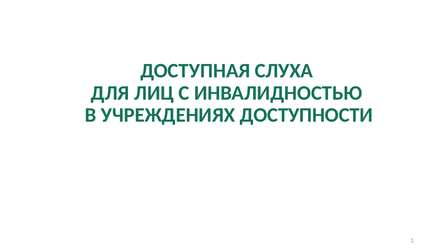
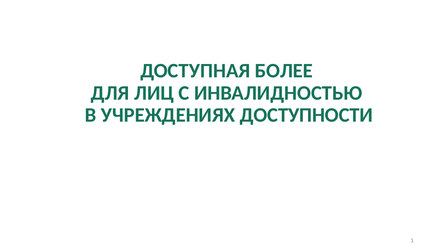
СЛУХА: СЛУХА -> БОЛЕЕ
